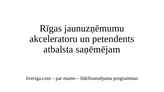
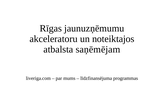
petendents: petendents -> noteiktajos
